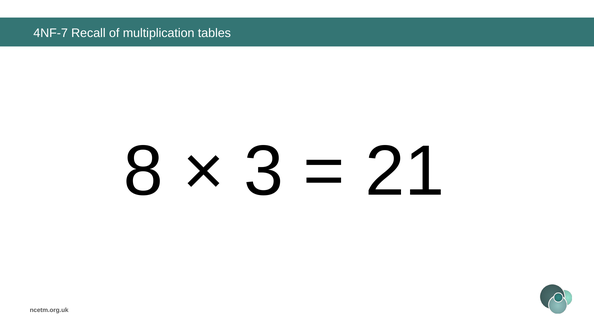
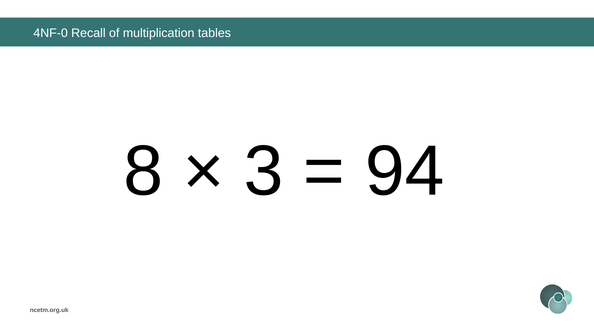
4NF-7: 4NF-7 -> 4NF-0
21: 21 -> 94
